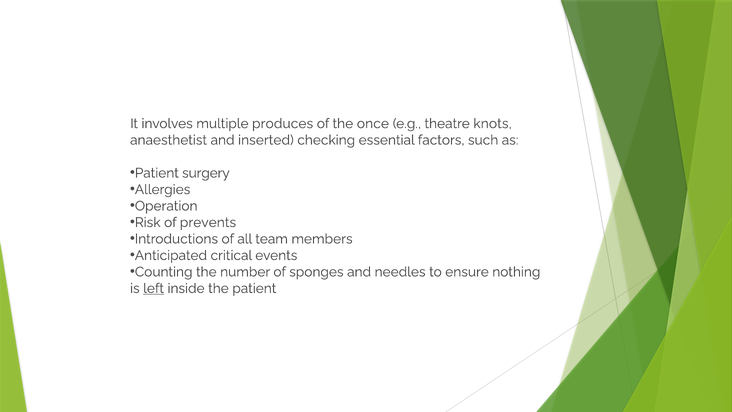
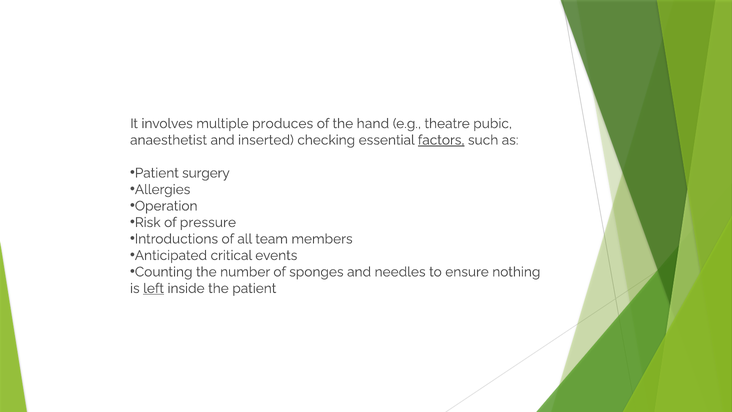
once: once -> hand
knots: knots -> pubic
factors underline: none -> present
prevents: prevents -> pressure
